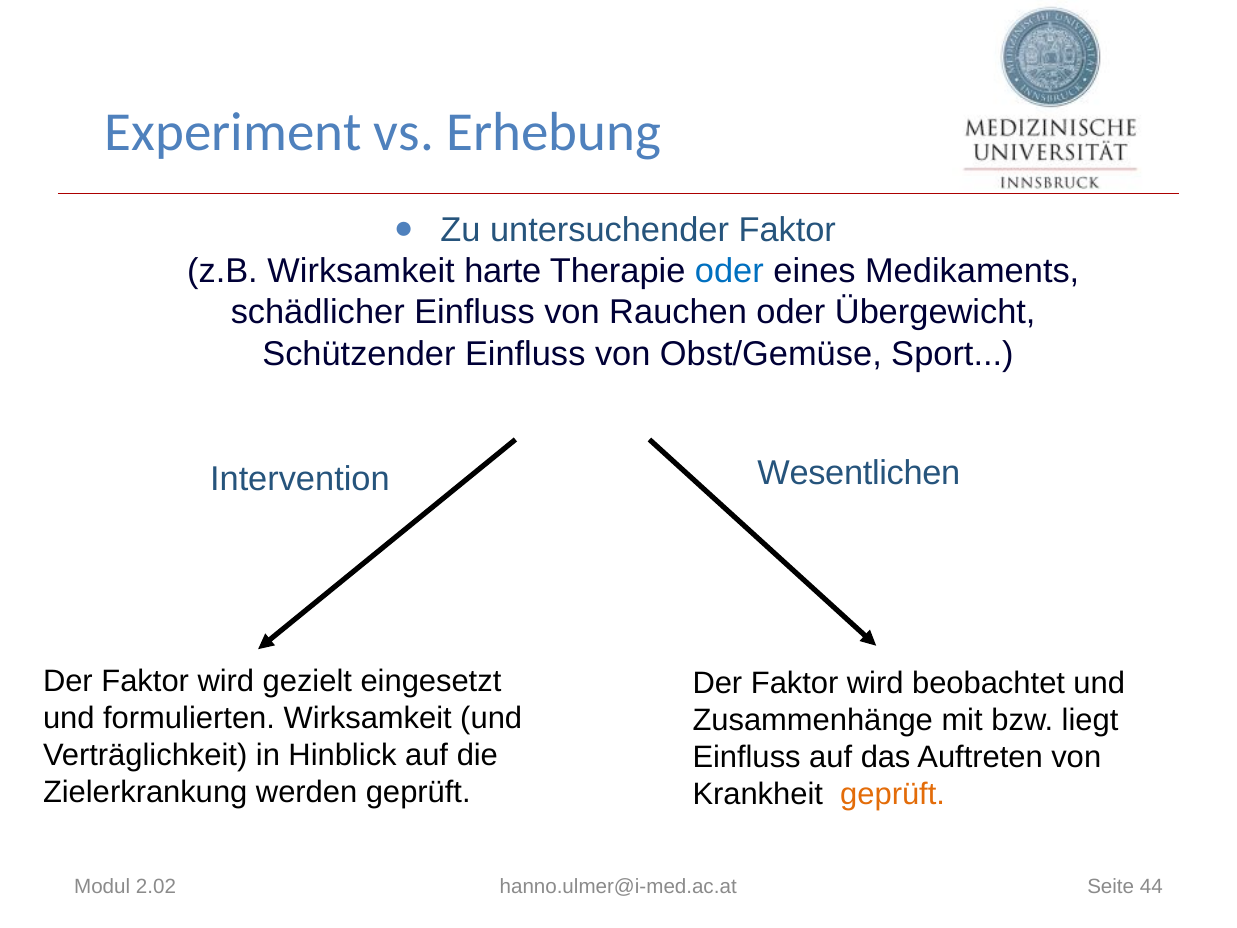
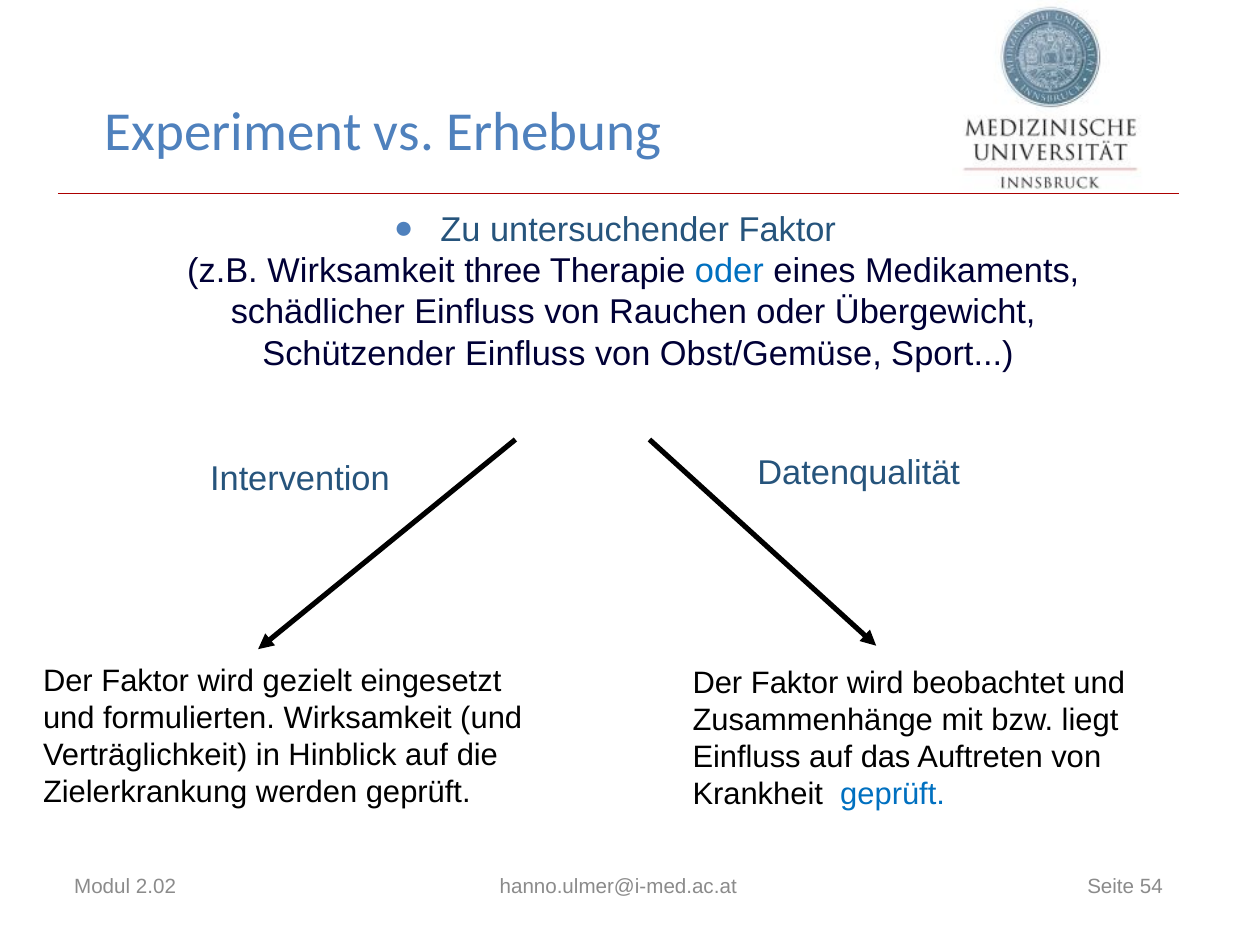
harte: harte -> three
Wesentlichen: Wesentlichen -> Datenqualität
geprüft at (893, 794) colour: orange -> blue
44: 44 -> 54
